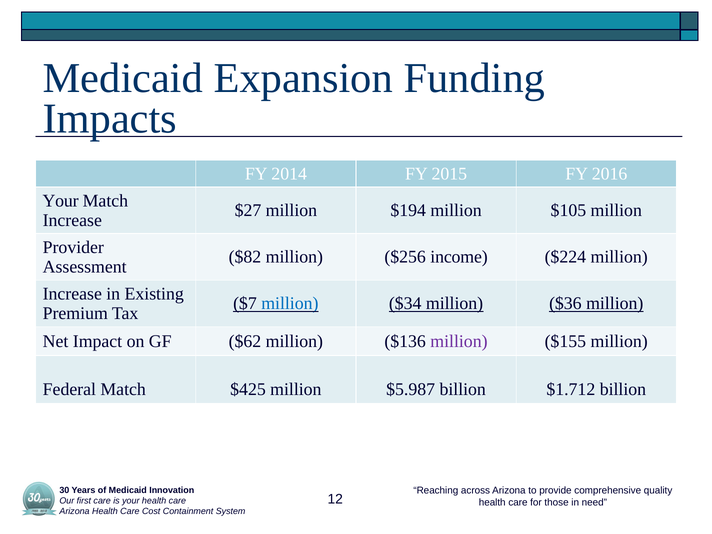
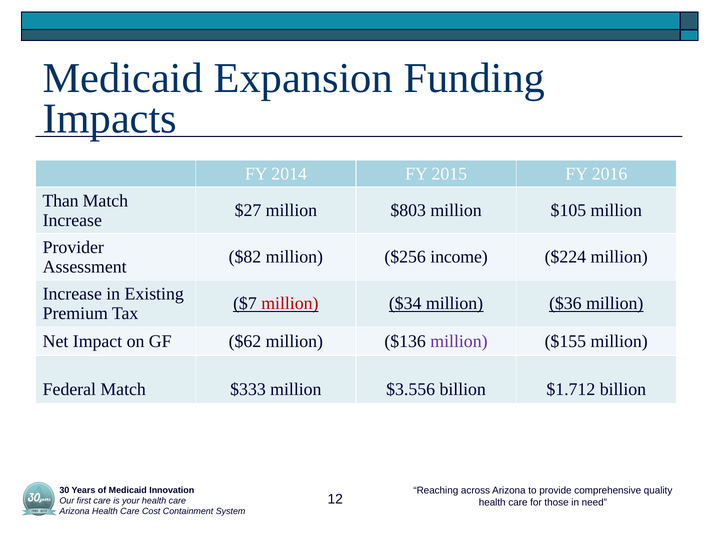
Your at (61, 201): Your -> Than
$194: $194 -> $803
million at (290, 304) colour: blue -> red
$425: $425 -> $333
$5.987: $5.987 -> $3.556
